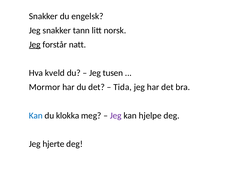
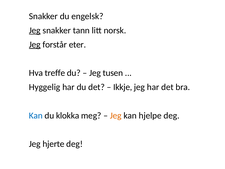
Jeg at (35, 30) underline: none -> present
natt: natt -> eter
kveld: kveld -> treffe
Mormor: Mormor -> Hyggelig
Tida: Tida -> Ikkje
Jeg at (116, 115) colour: purple -> orange
